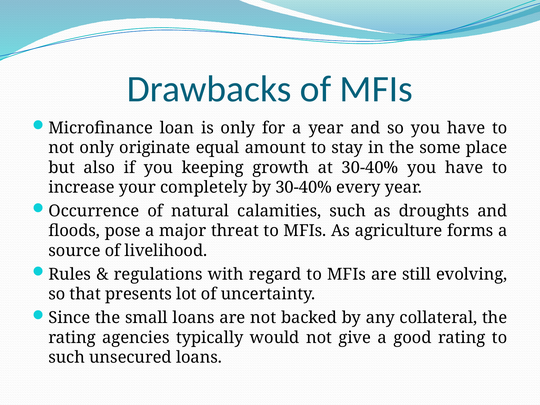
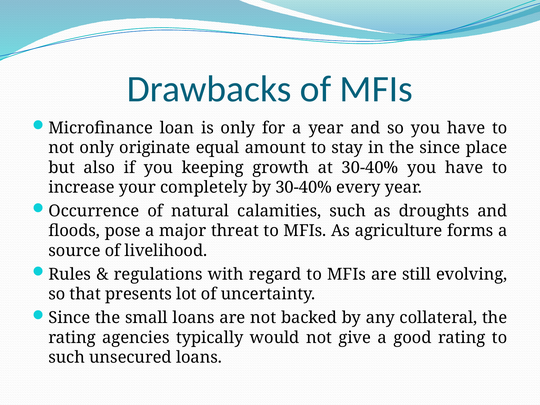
the some: some -> since
